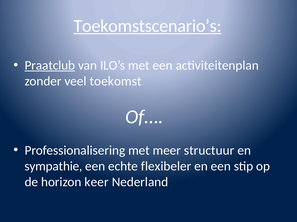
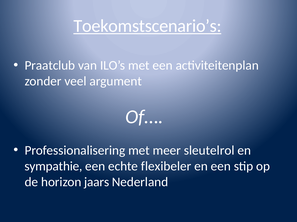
Praatclub underline: present -> none
toekomst: toekomst -> argument
structuur: structuur -> sleutelrol
keer: keer -> jaars
